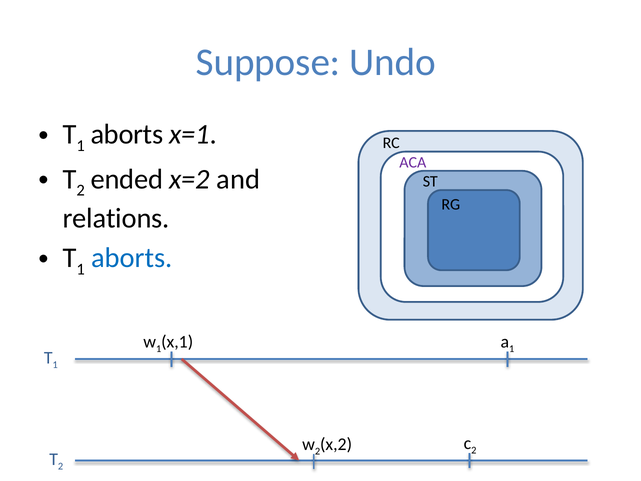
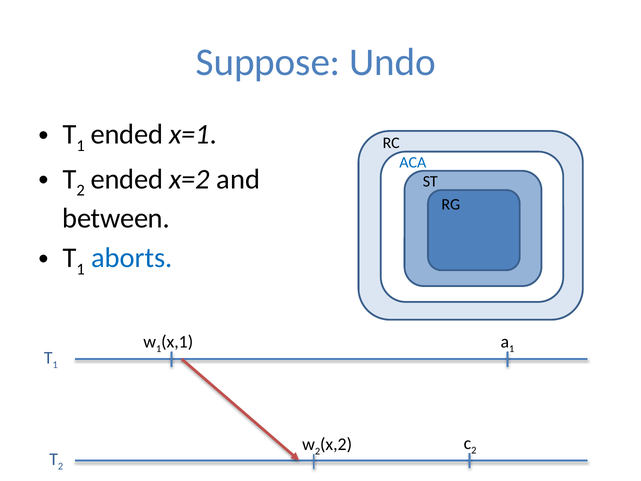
aborts at (127, 134): aborts -> ended
ACA colour: purple -> blue
relations: relations -> between
